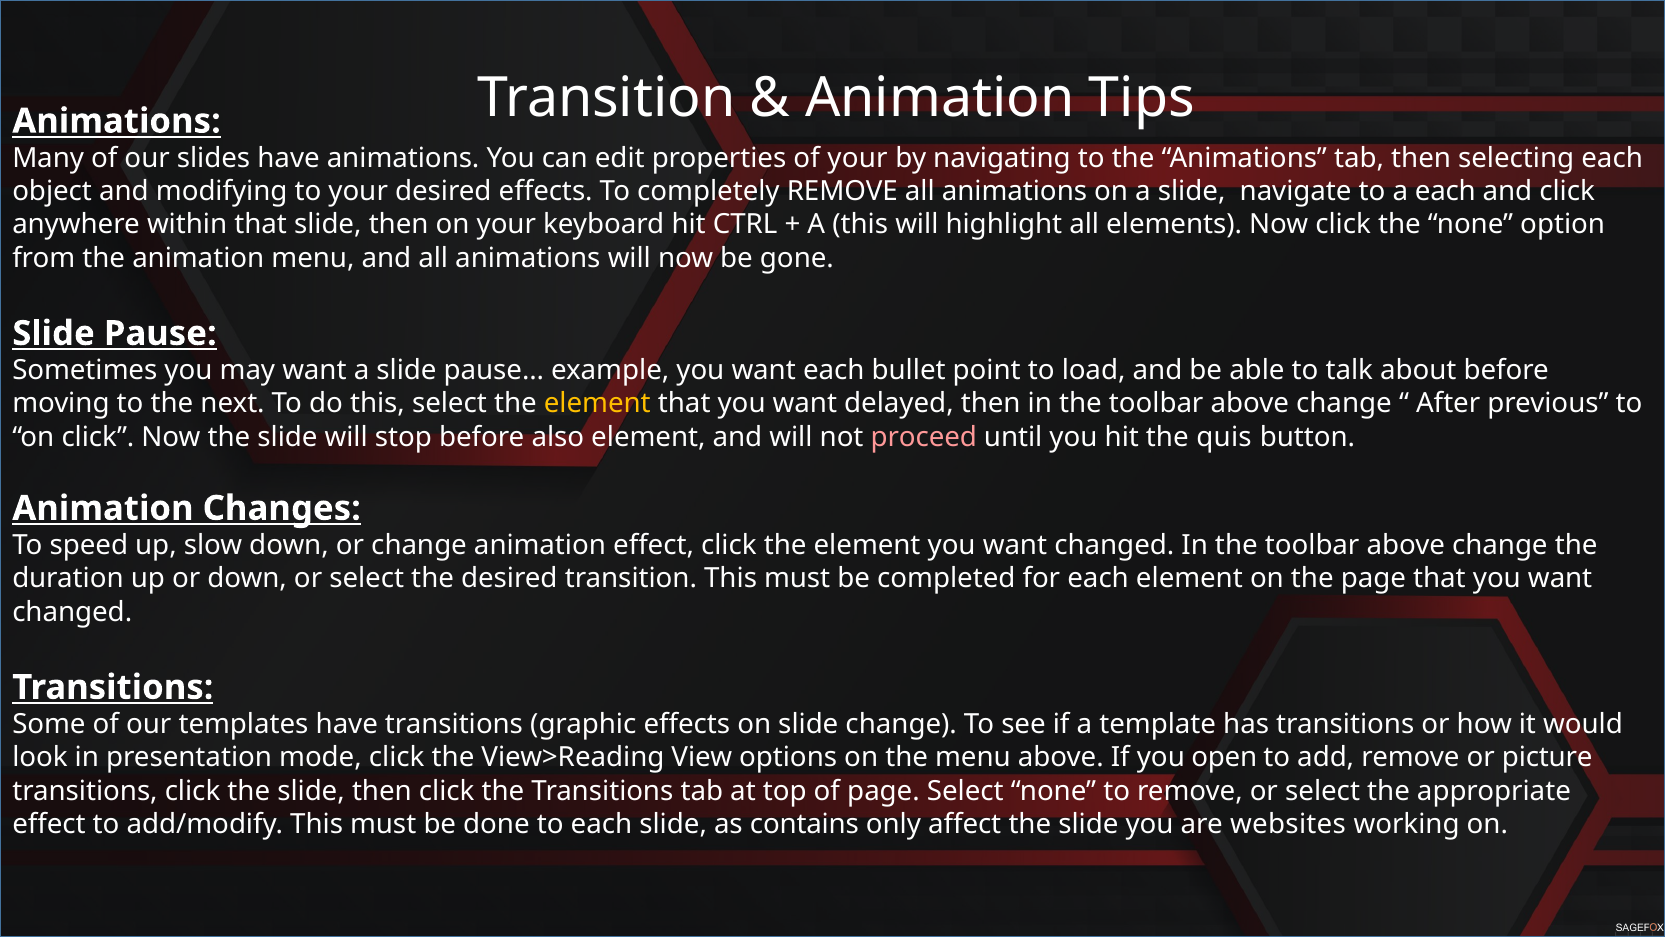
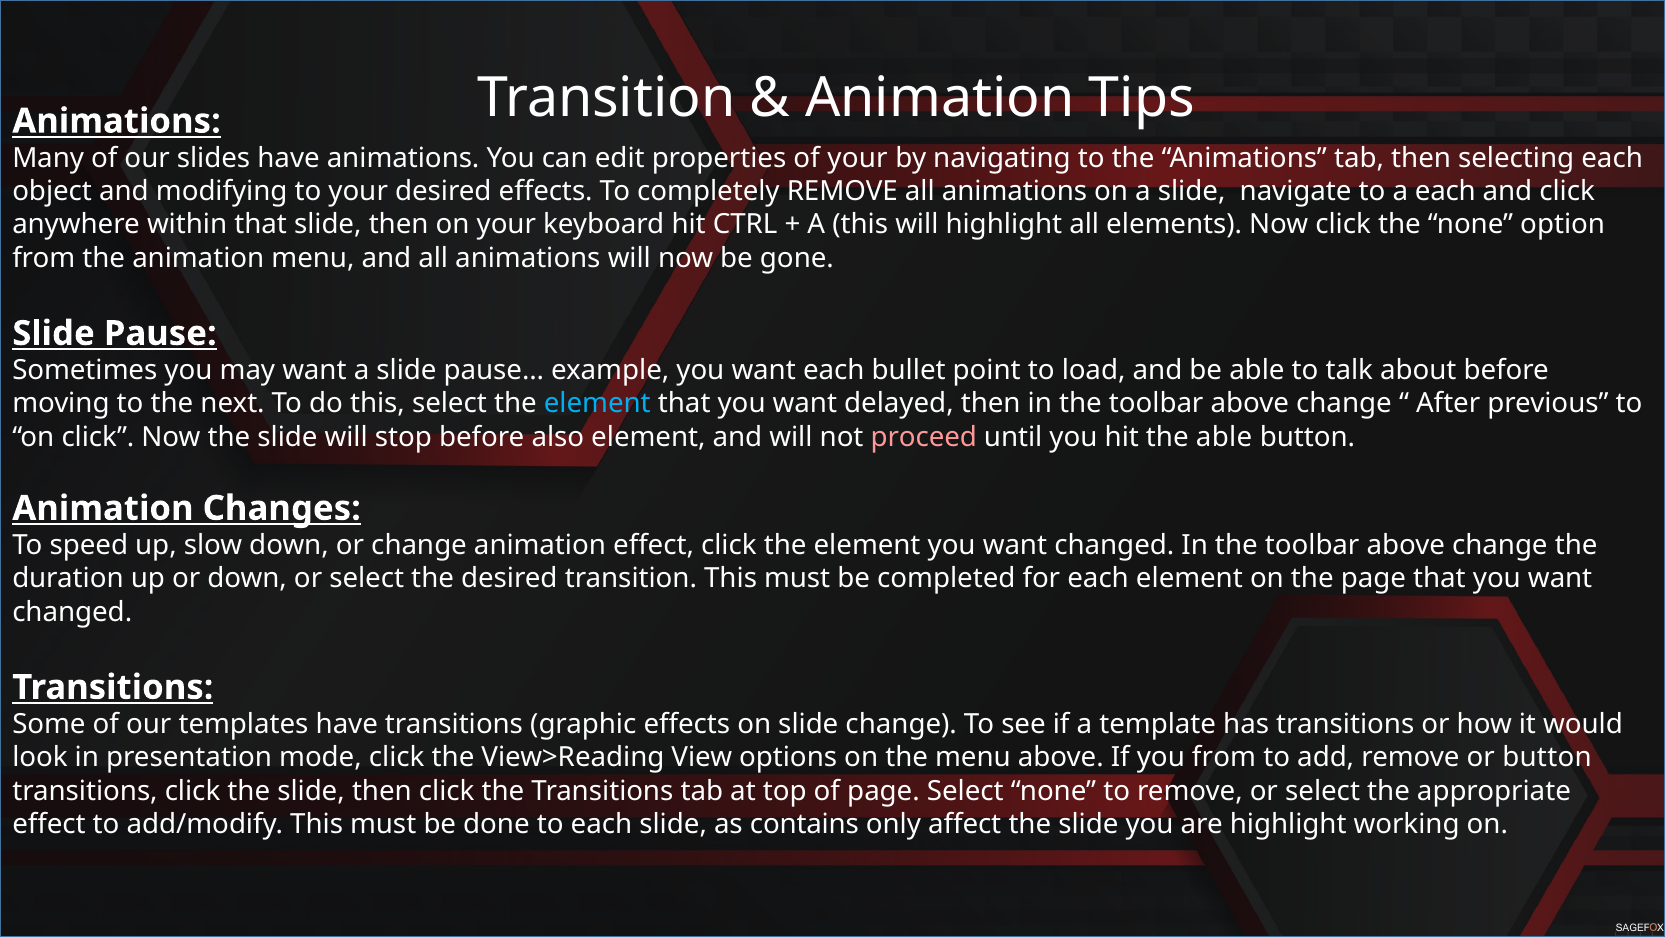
element at (597, 404) colour: yellow -> light blue
the quis: quis -> able
you open: open -> from
or picture: picture -> button
are websites: websites -> highlight
